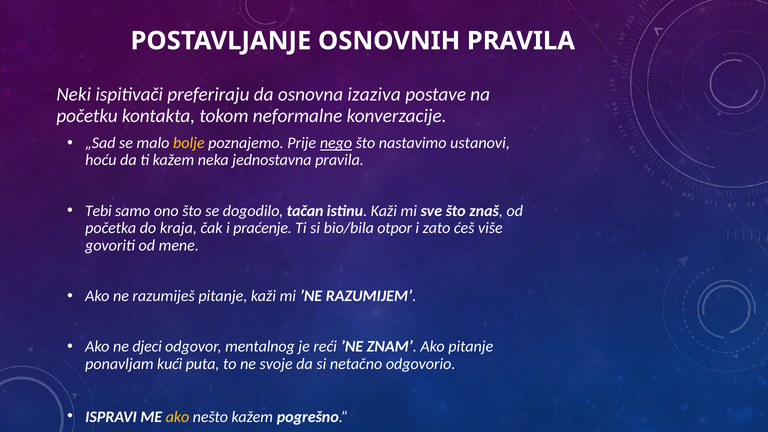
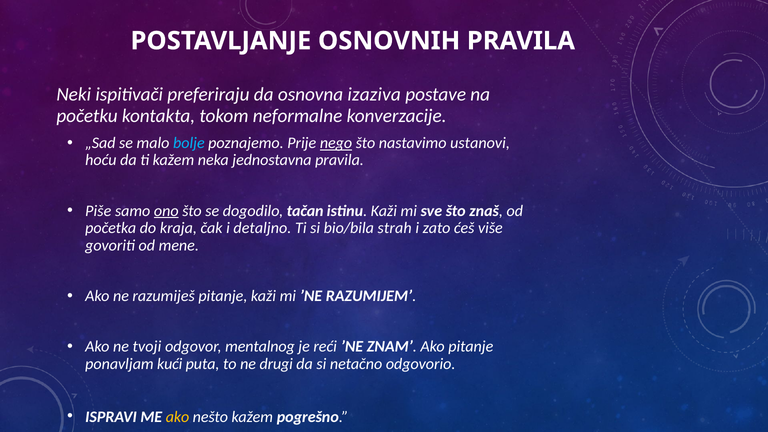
bolje colour: yellow -> light blue
Tebi: Tebi -> Piše
ono underline: none -> present
praćenje: praćenje -> detaljno
otpor: otpor -> strah
djeci: djeci -> tvoji
svoje: svoje -> drugi
